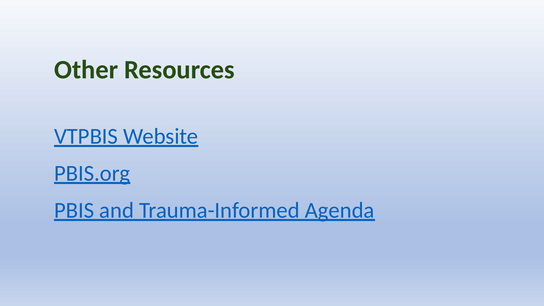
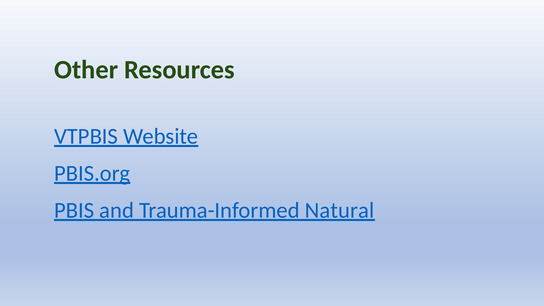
Agenda: Agenda -> Natural
